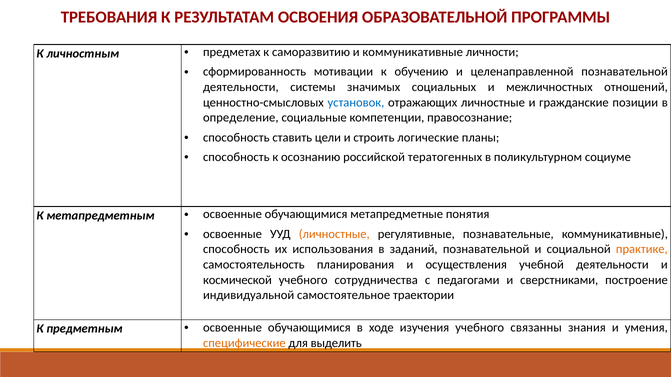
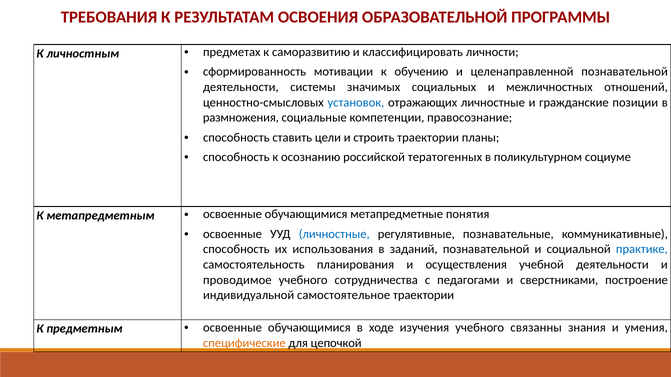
и коммуникативные: коммуникативные -> классифицировать
определение: определение -> размножения
строить логические: логические -> траектории
личностные at (334, 234) colour: orange -> blue
практике colour: orange -> blue
космической: космической -> проводимое
выделить: выделить -> цепочкой
